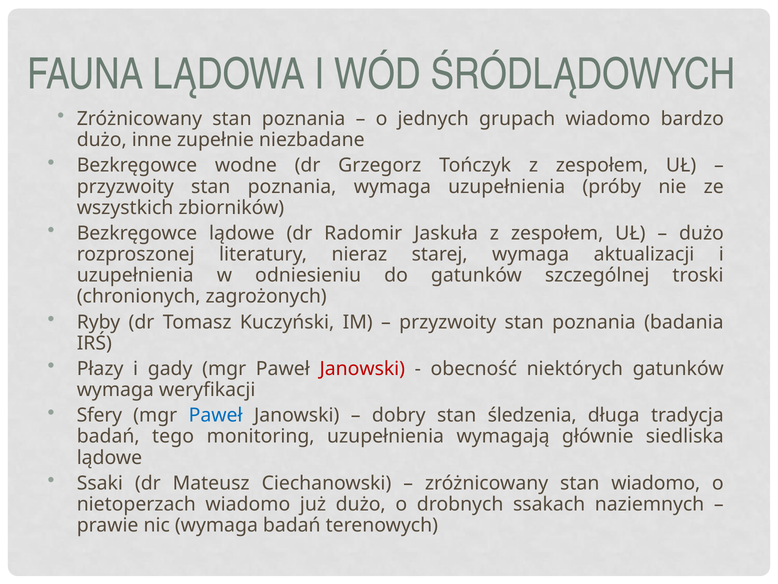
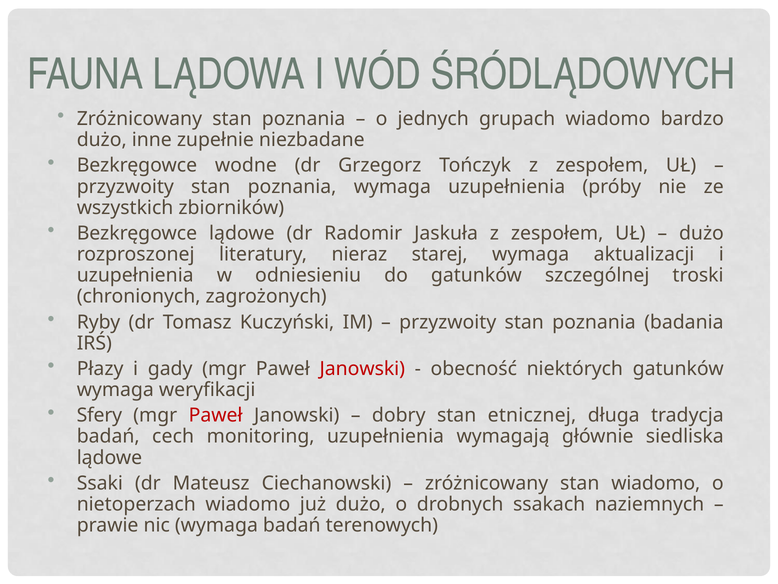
Paweł at (216, 415) colour: blue -> red
śledzenia: śledzenia -> etnicznej
tego: tego -> cech
